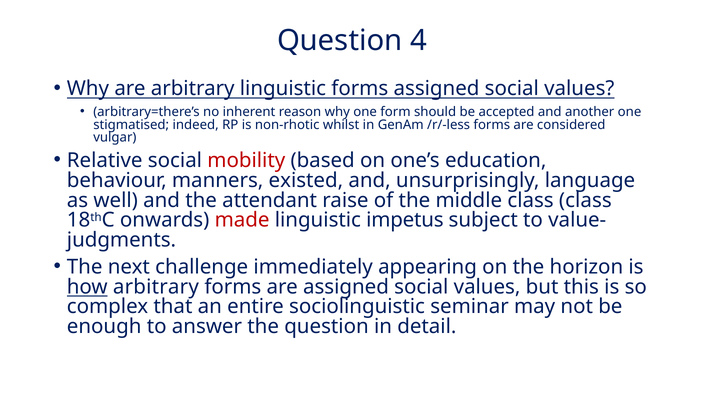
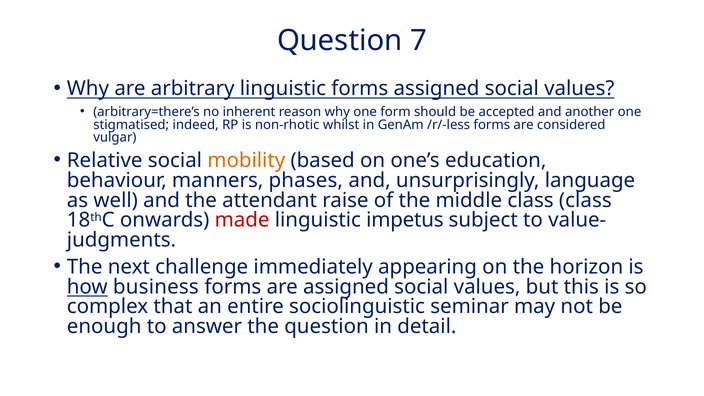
4: 4 -> 7
mobility colour: red -> orange
existed: existed -> phases
how arbitrary: arbitrary -> business
